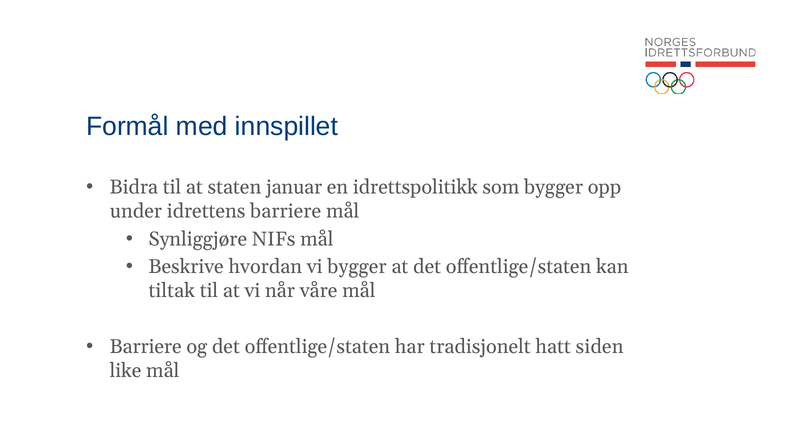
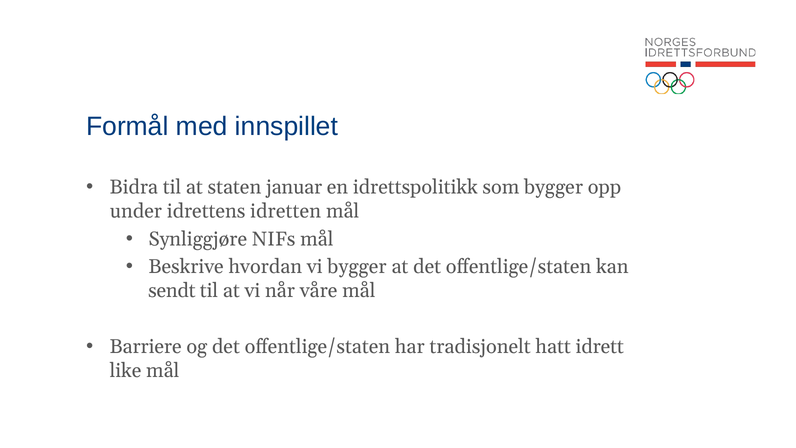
idrettens barriere: barriere -> idretten
tiltak: tiltak -> sendt
siden: siden -> idrett
